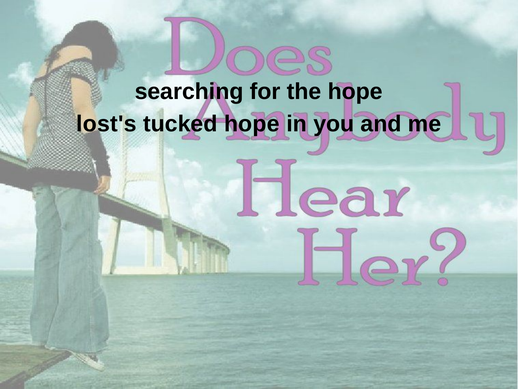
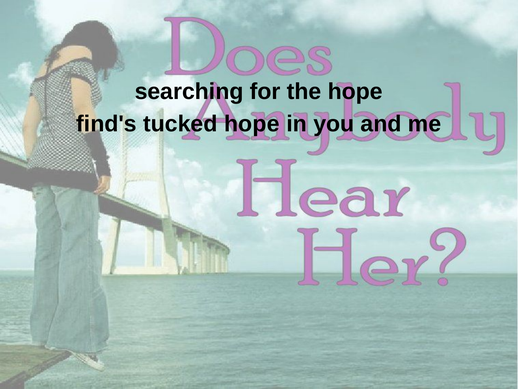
lost's: lost's -> find's
